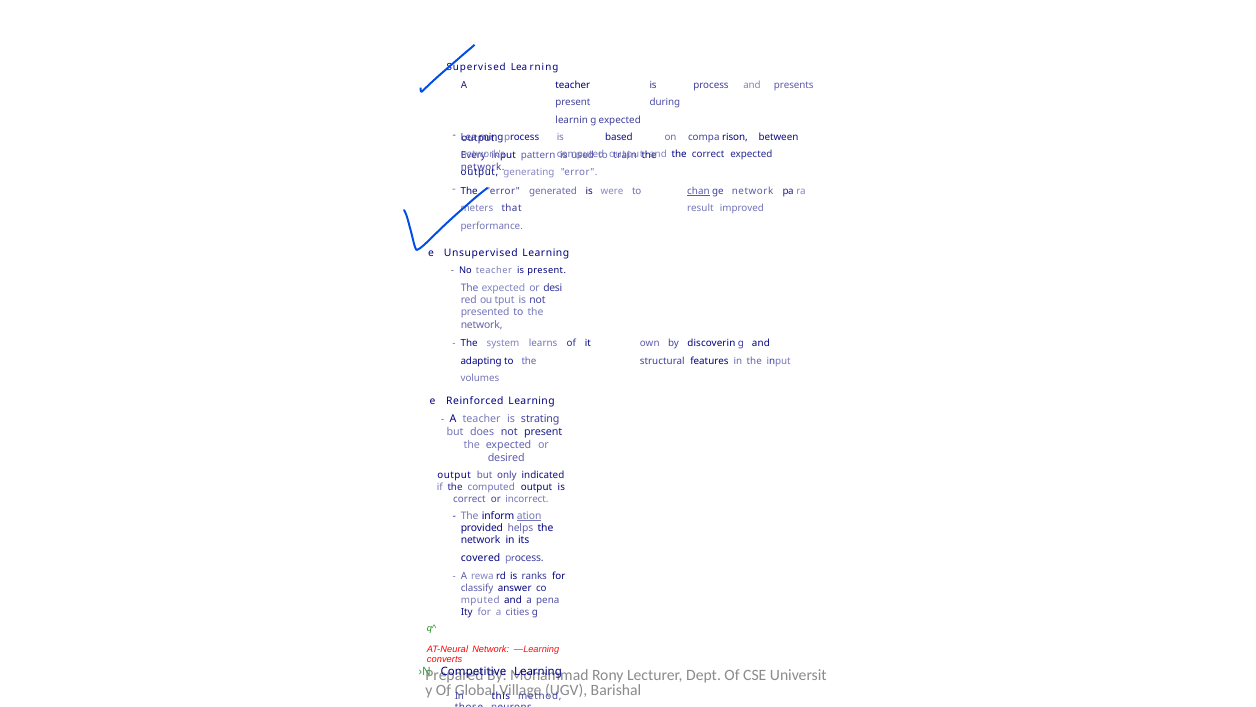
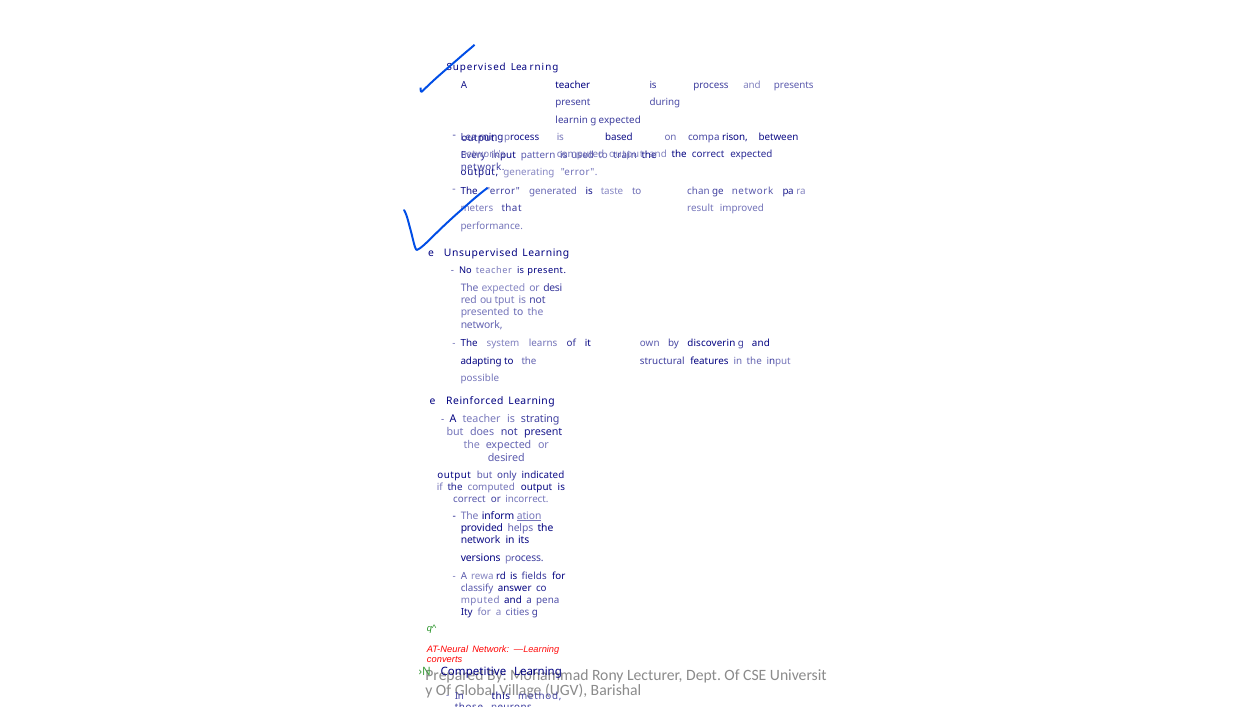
were: were -> taste
chan underline: present -> none
volumes: volumes -> possible
covered: covered -> versions
ranks: ranks -> fields
